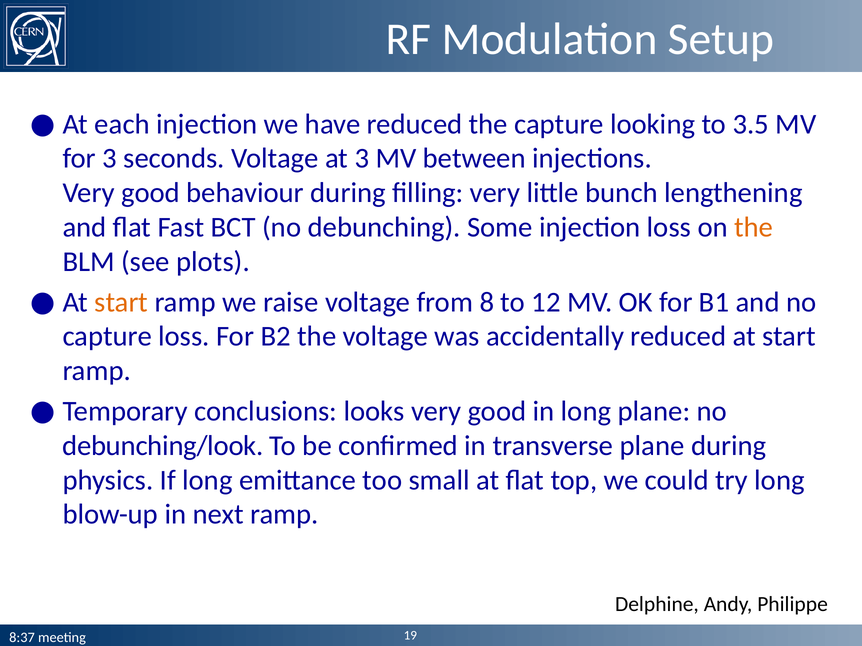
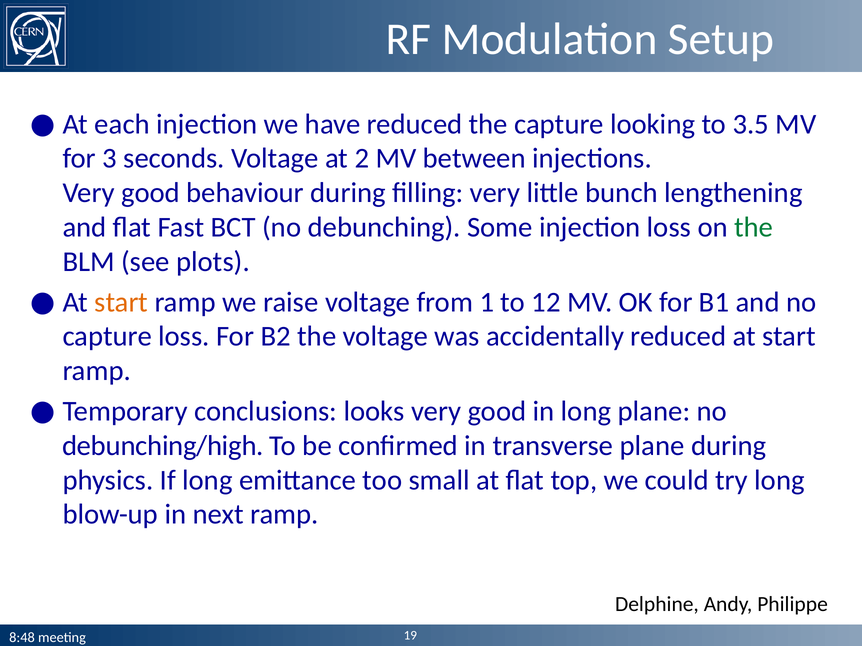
at 3: 3 -> 2
the at (754, 228) colour: orange -> green
8: 8 -> 1
debunching/look: debunching/look -> debunching/high
8:37: 8:37 -> 8:48
